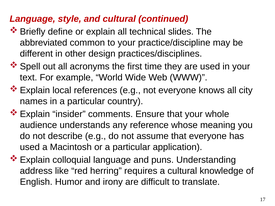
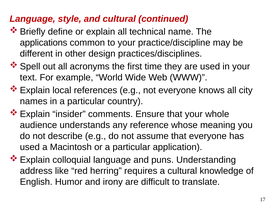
slides: slides -> name
abbreviated: abbreviated -> applications
